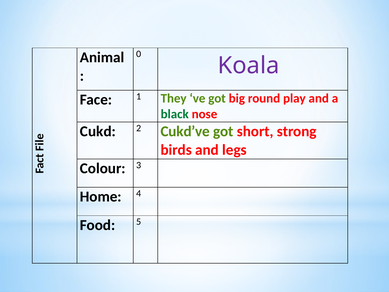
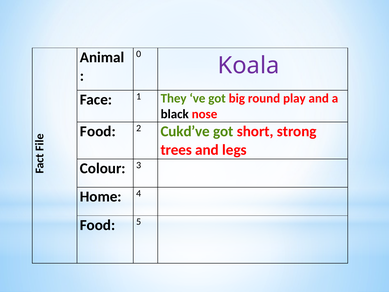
black colour: green -> black
Cukd at (98, 131): Cukd -> Food
birds: birds -> trees
